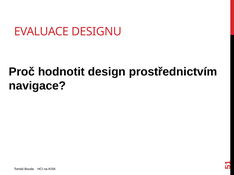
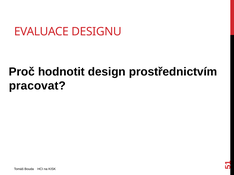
navigace: navigace -> pracovat
